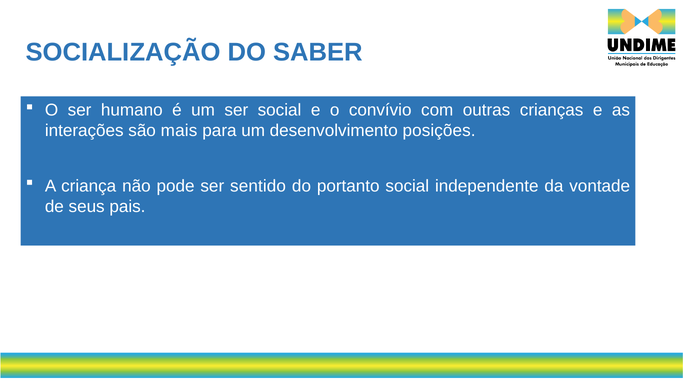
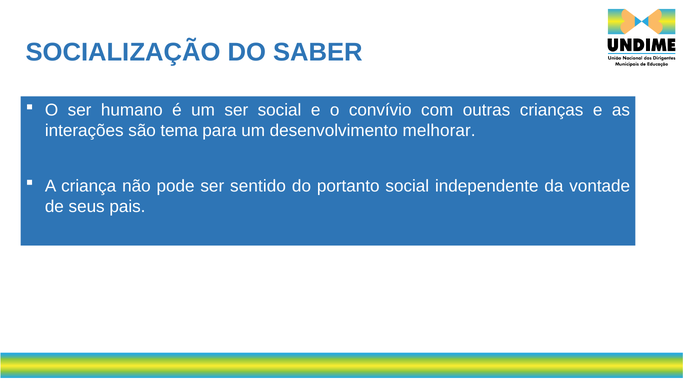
mais: mais -> tema
posições: posições -> melhorar
